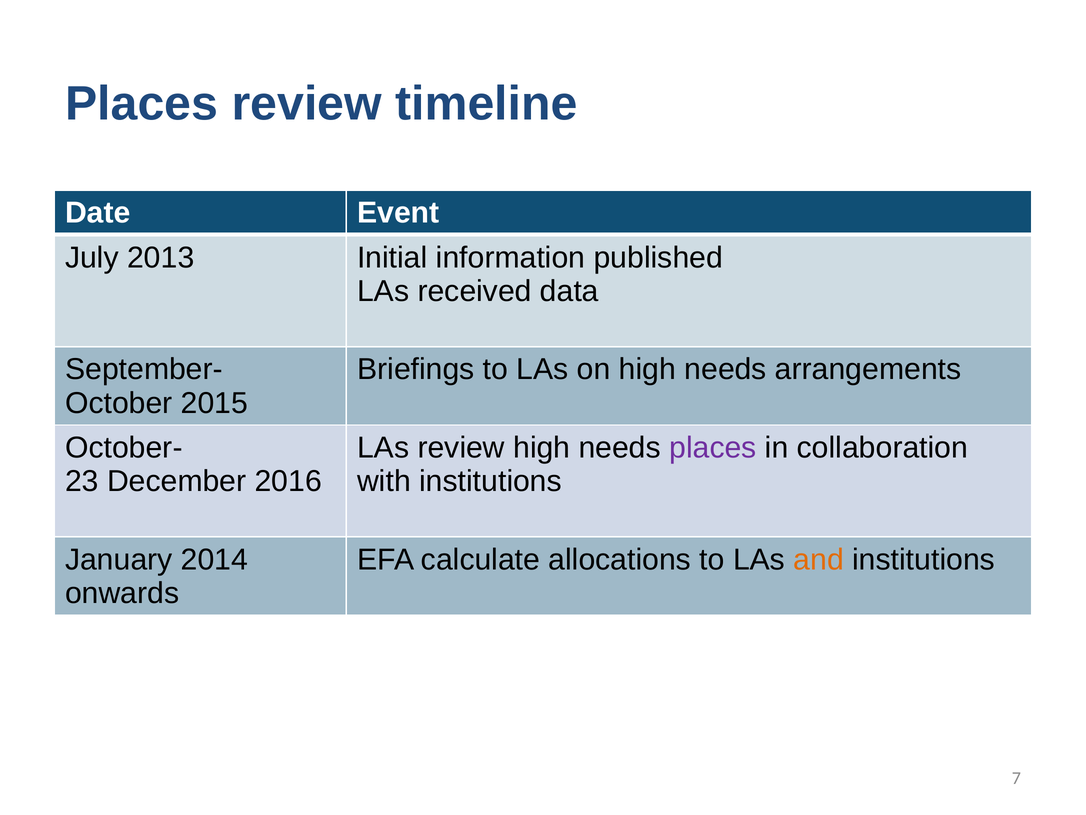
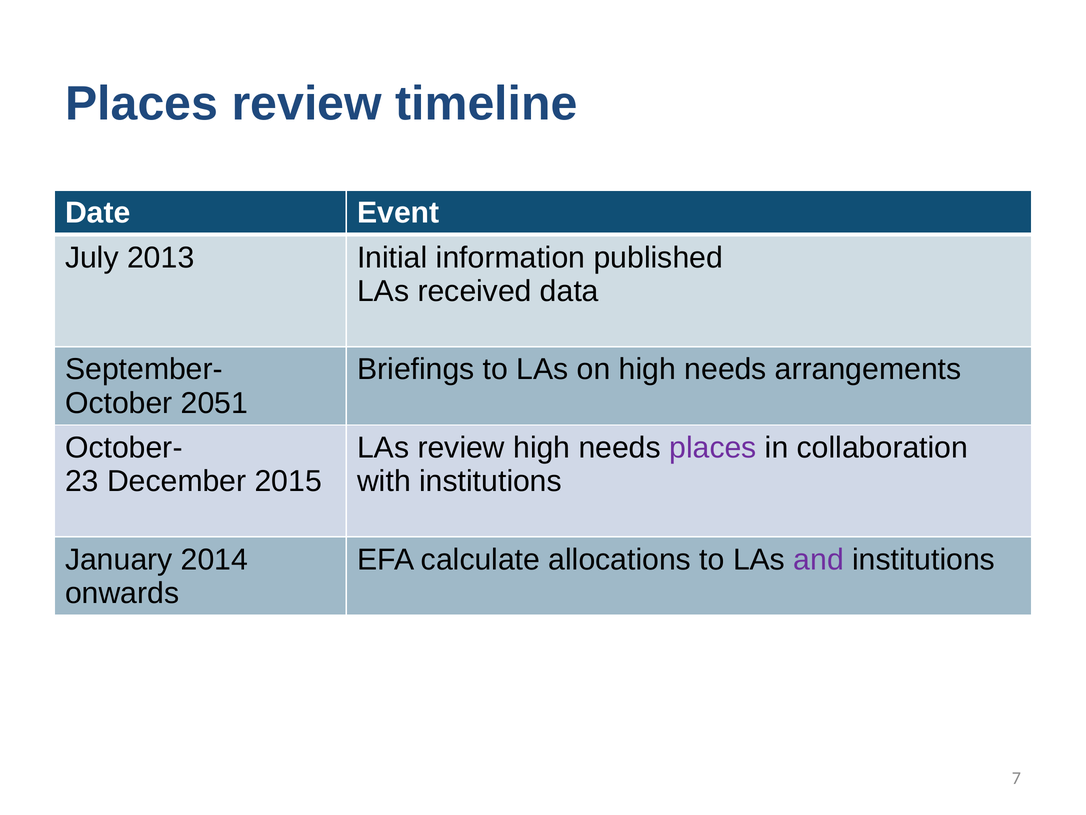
2015: 2015 -> 2051
2016: 2016 -> 2015
and colour: orange -> purple
